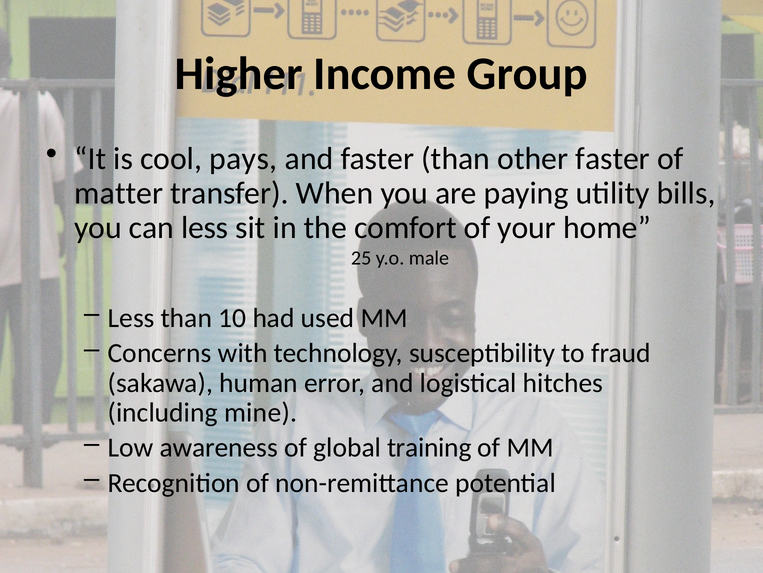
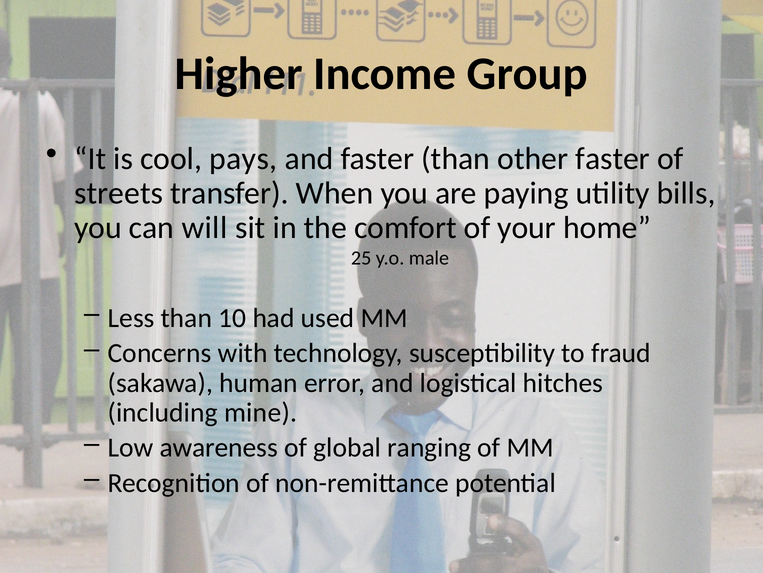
matter: matter -> streets
can less: less -> will
training: training -> ranging
